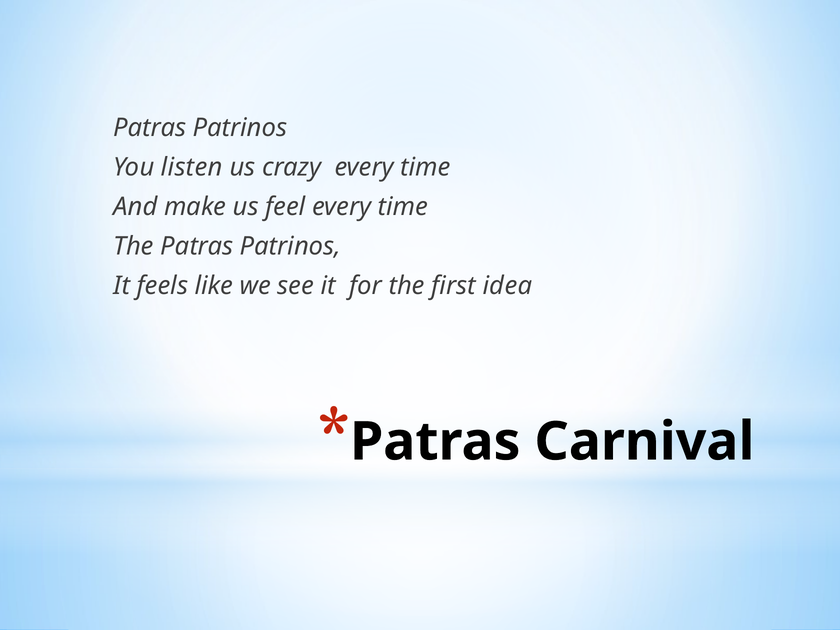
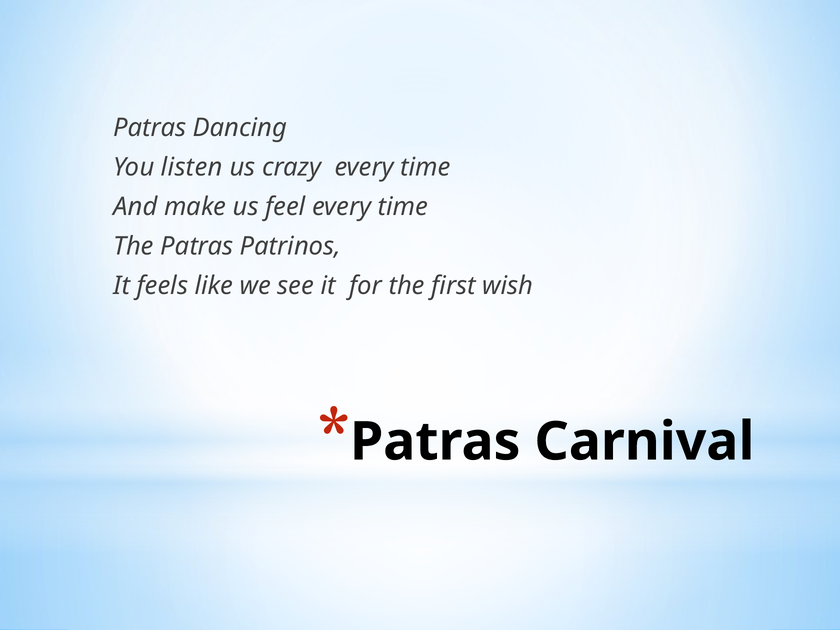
Patrinos at (240, 128): Patrinos -> Dancing
idea: idea -> wish
